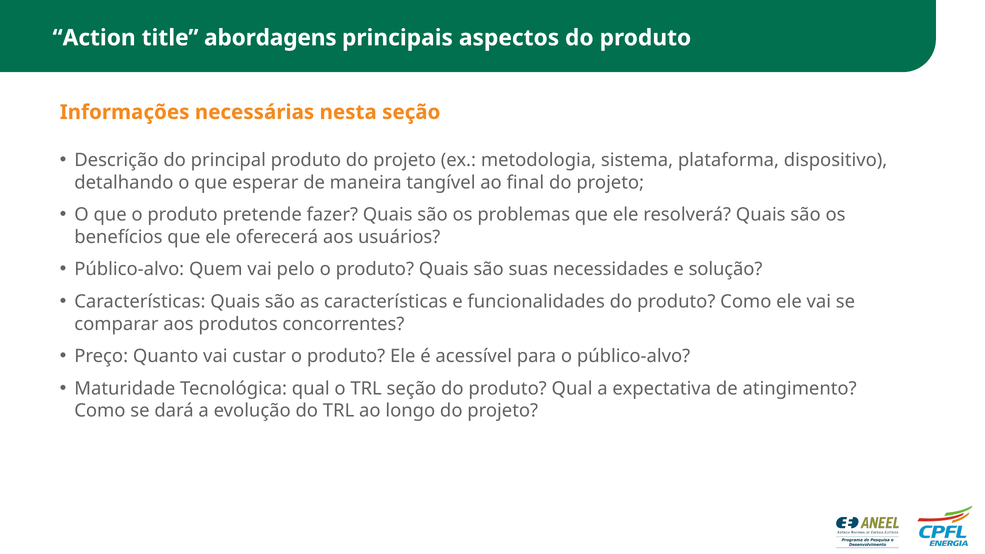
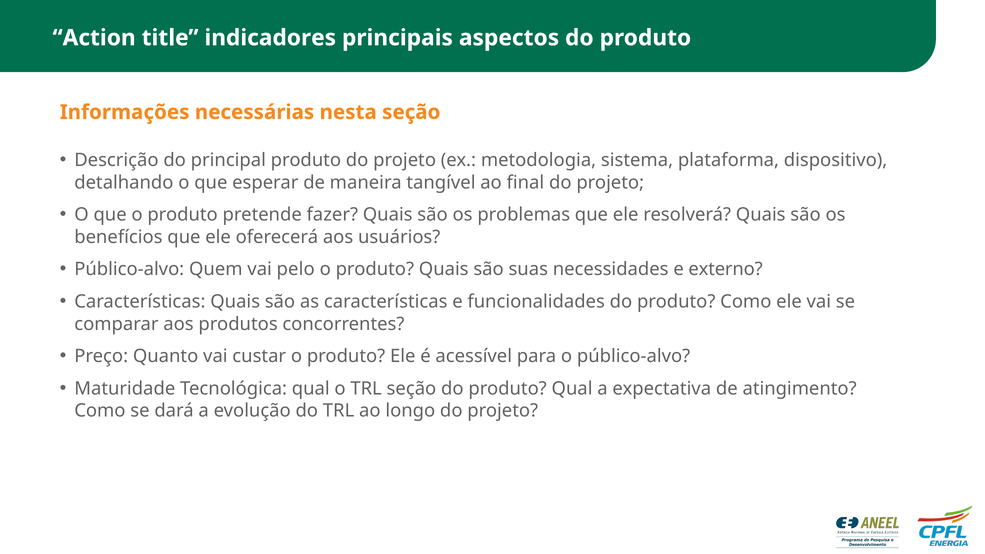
abordagens: abordagens -> indicadores
solução: solução -> externo
